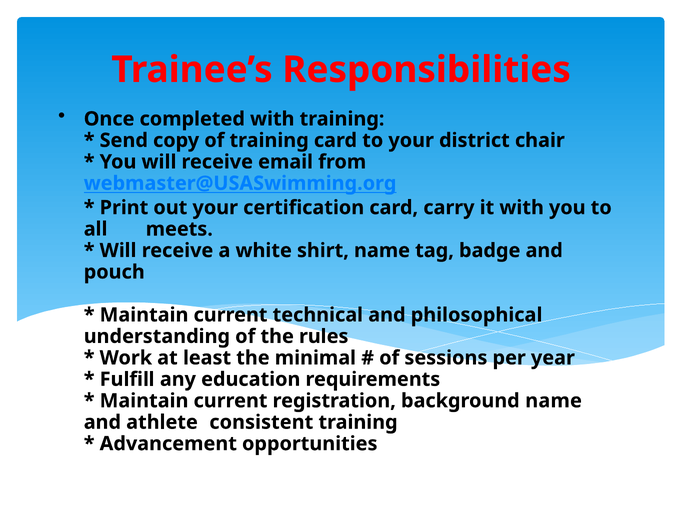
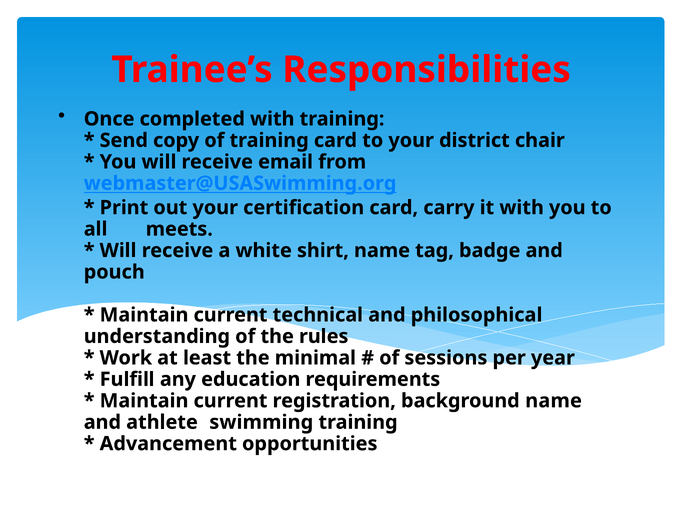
consistent: consistent -> swimming
